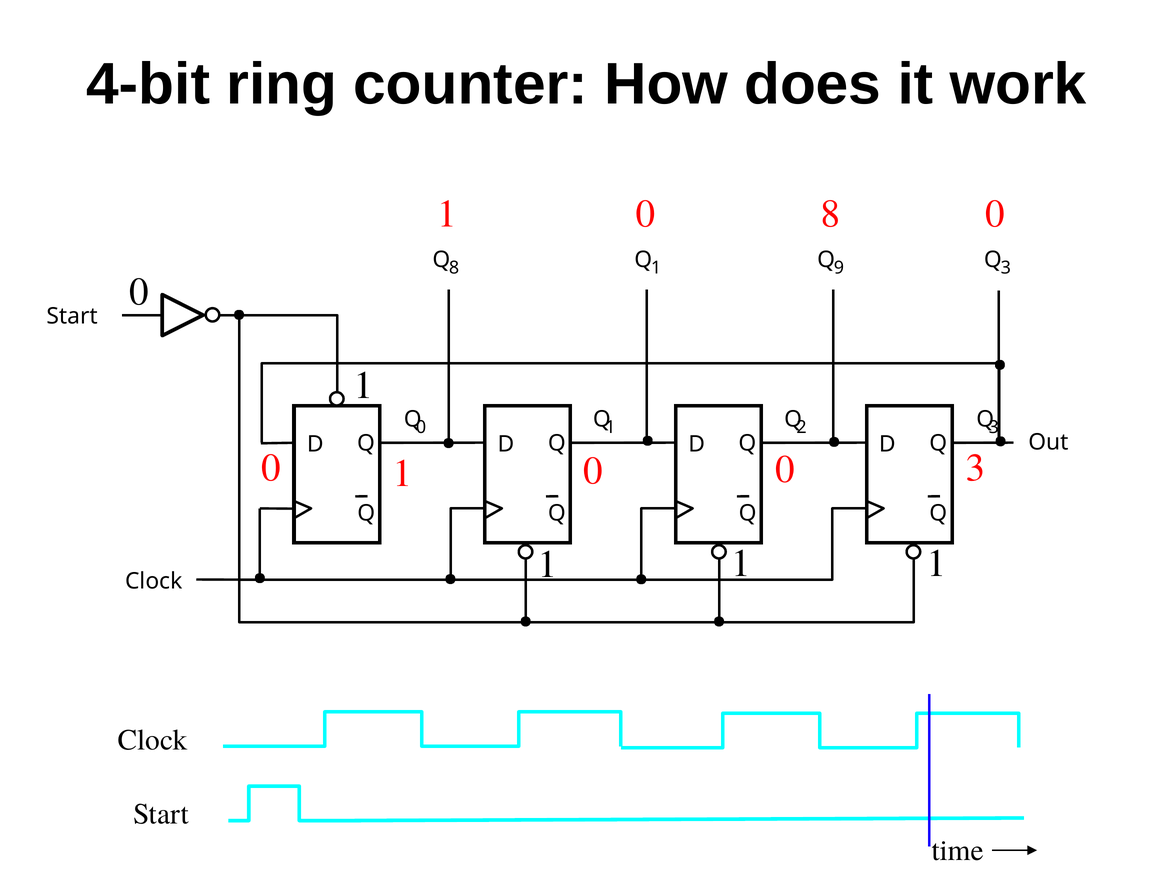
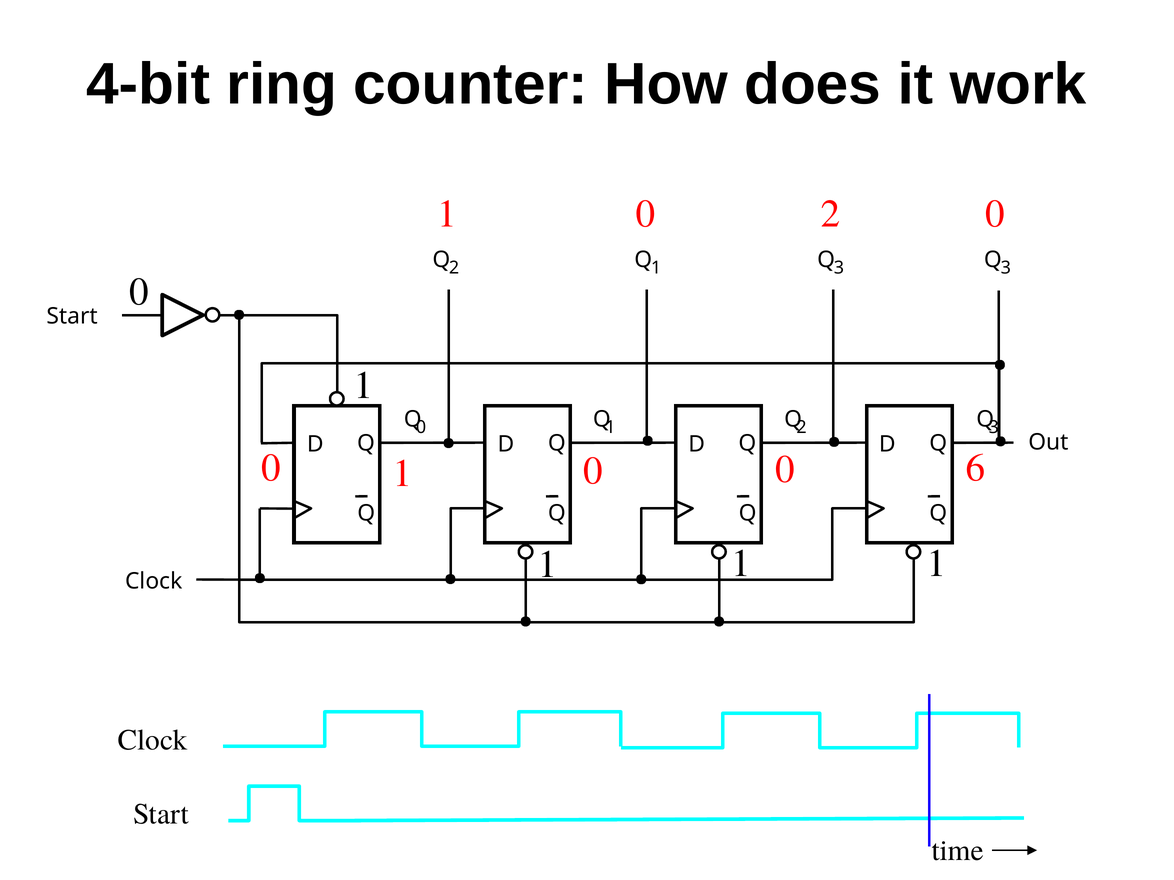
0 8: 8 -> 2
8 at (454, 268): 8 -> 2
1 Q 9: 9 -> 3
0 3: 3 -> 6
